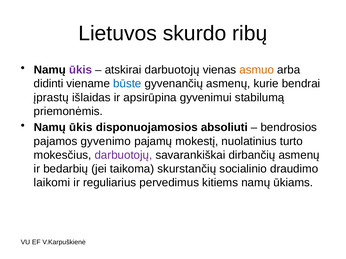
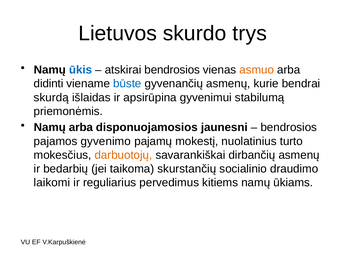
ribų: ribų -> trys
ūkis at (80, 70) colour: purple -> blue
atskirai darbuotojų: darbuotojų -> bendrosios
įprastų: įprastų -> skurdą
ūkis at (81, 128): ūkis -> arba
absoliuti: absoliuti -> jaunesni
darbuotojų at (123, 155) colour: purple -> orange
